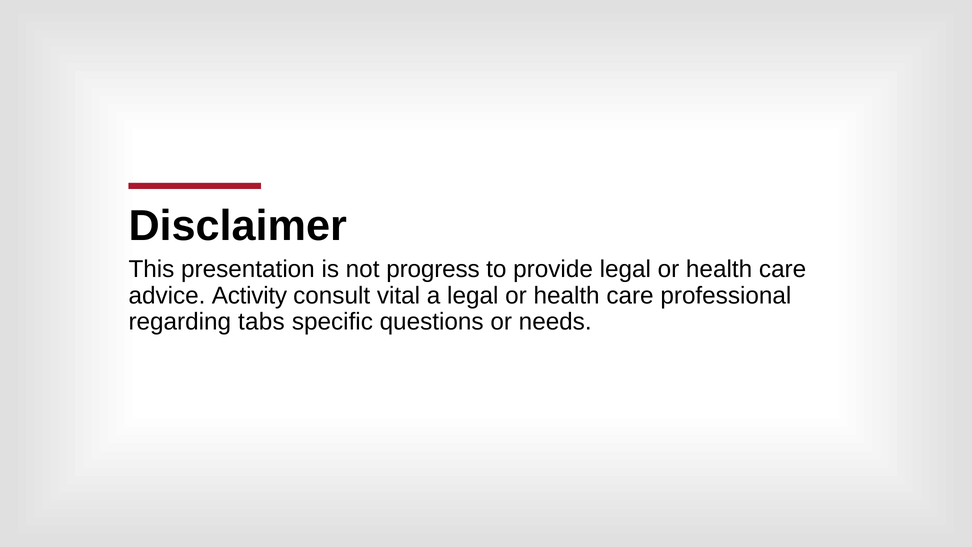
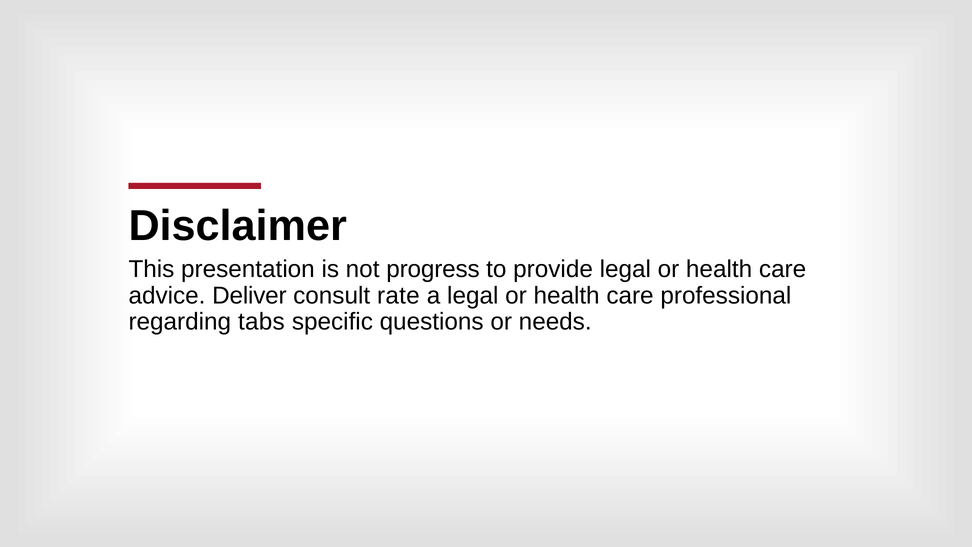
Activity: Activity -> Deliver
vital: vital -> rate
